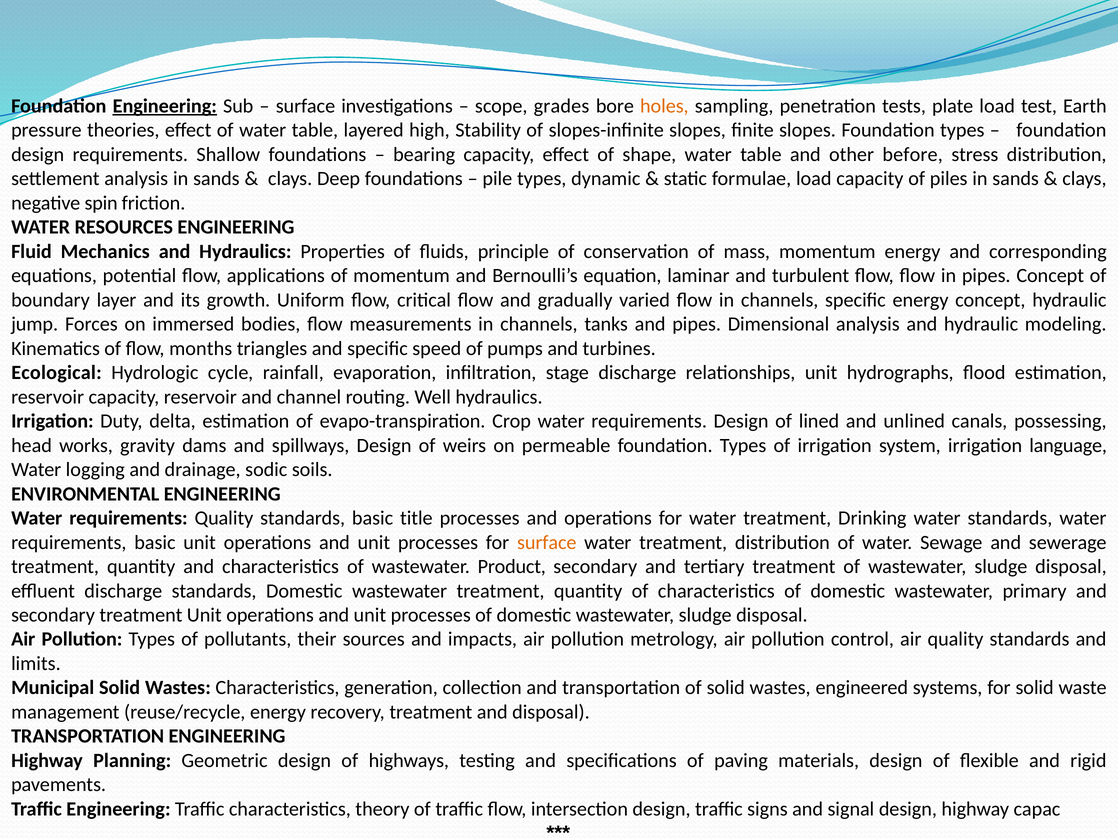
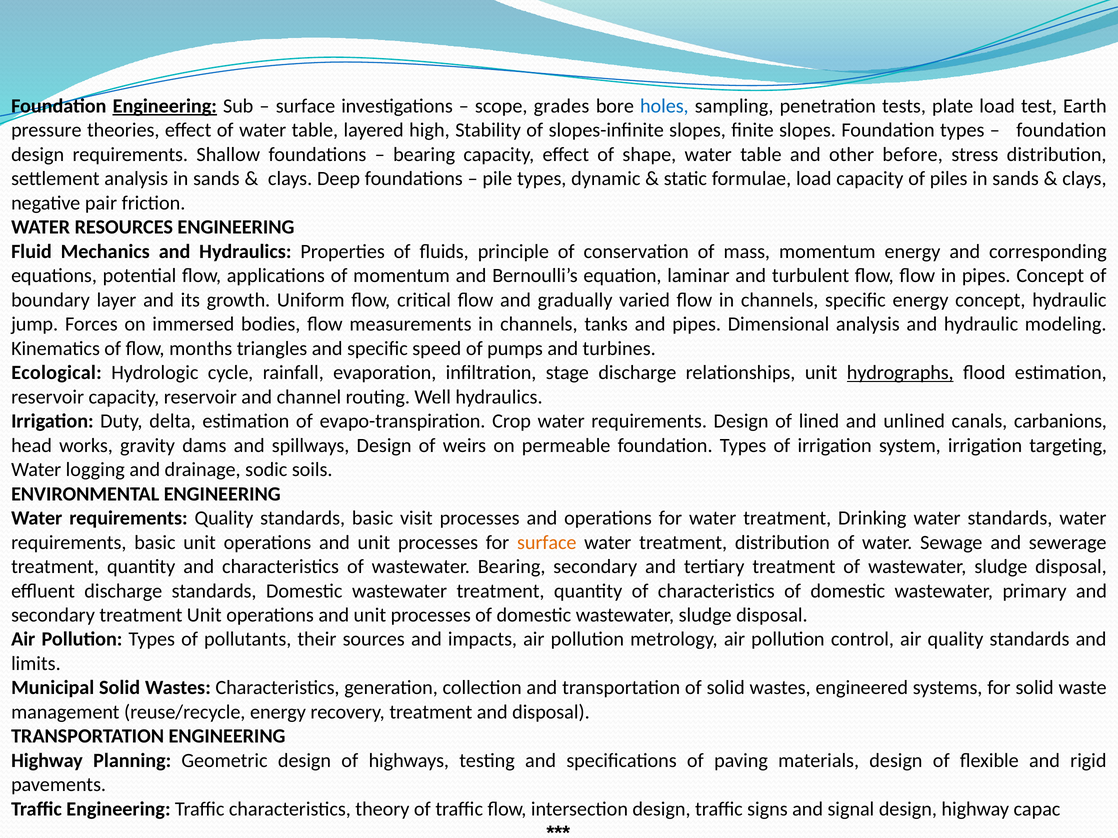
holes colour: orange -> blue
spin: spin -> pair
hydrographs underline: none -> present
possessing: possessing -> carbanions
language: language -> targeting
title: title -> visit
wastewater Product: Product -> Bearing
